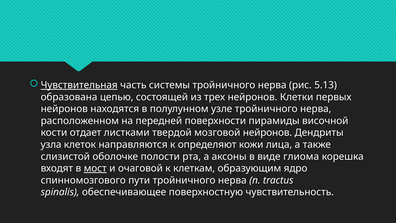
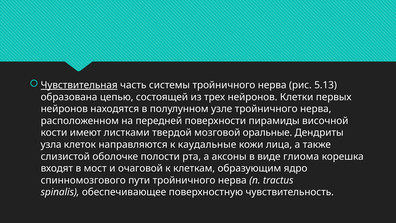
отдает: отдает -> имеют
мозговой нейронов: нейронов -> оральные
определяют: определяют -> каудальные
мост underline: present -> none
